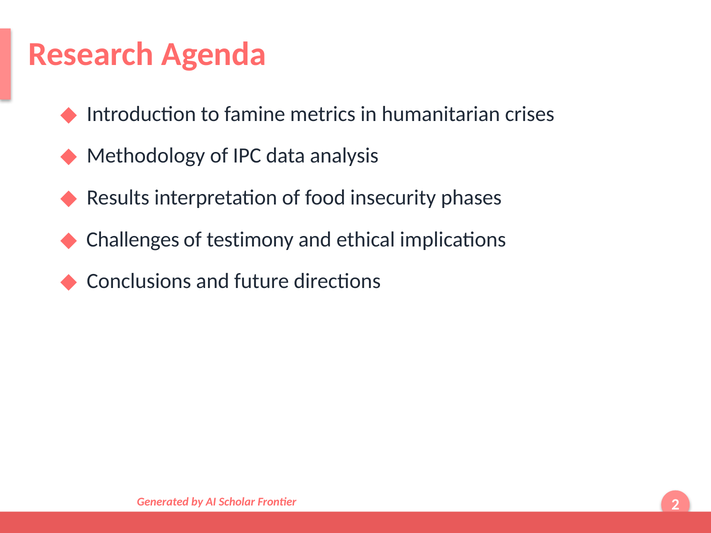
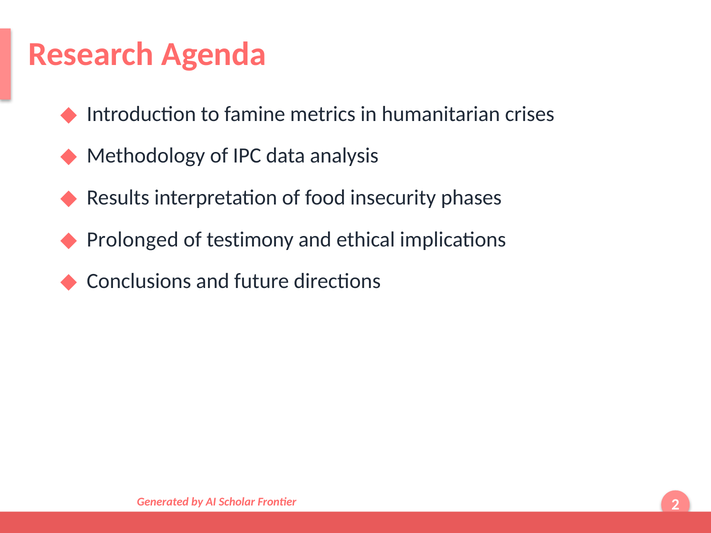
Challenges: Challenges -> Prolonged
